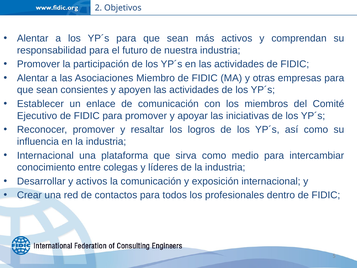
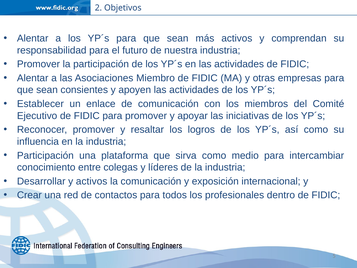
Internacional at (45, 155): Internacional -> Participación
